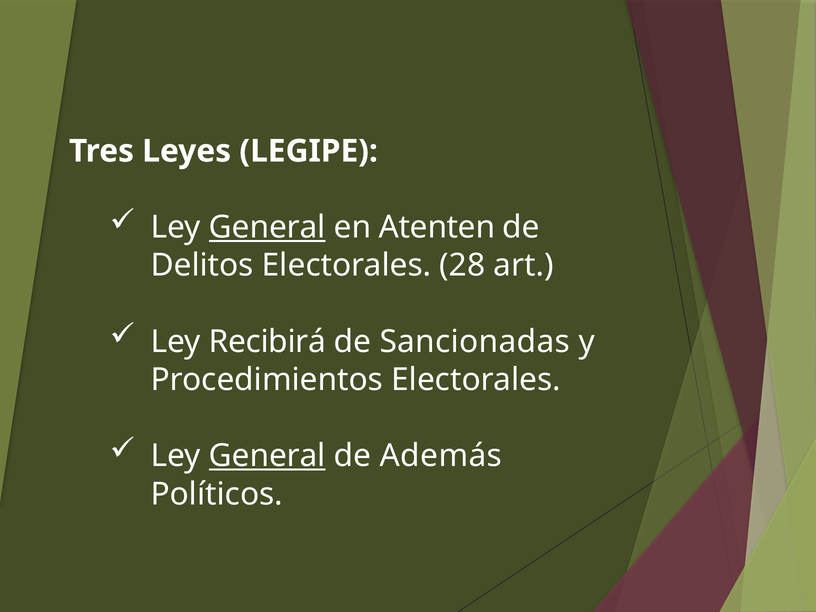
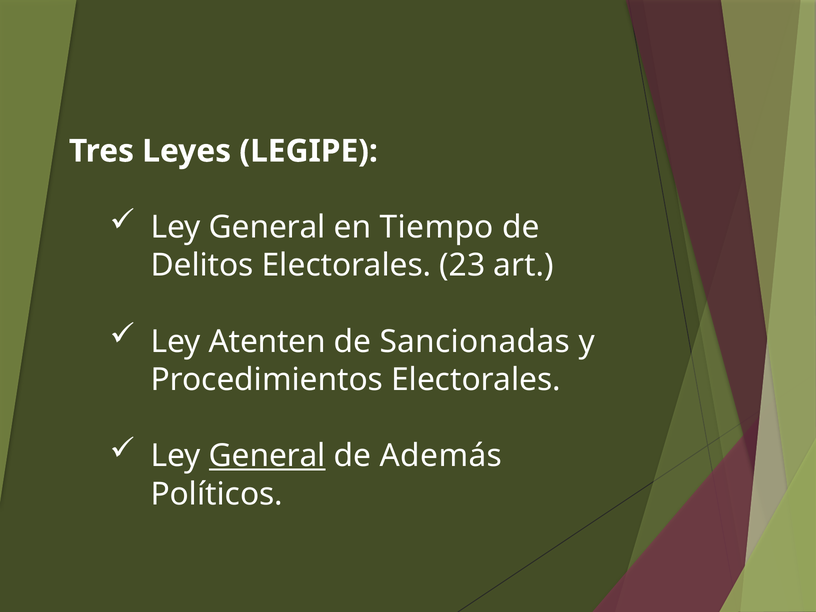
General at (267, 227) underline: present -> none
Atenten: Atenten -> Tiempo
28: 28 -> 23
Recibirá: Recibirá -> Atenten
